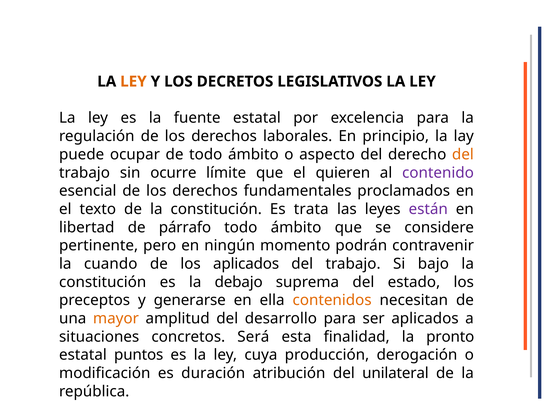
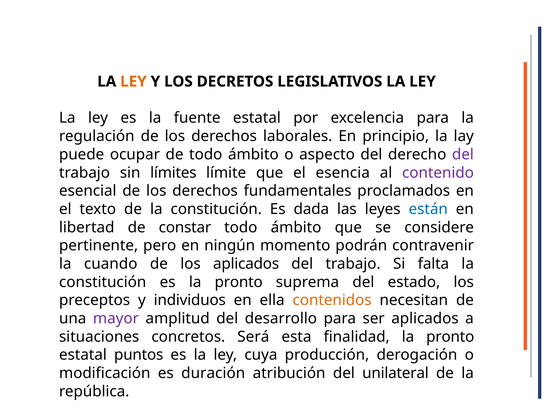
del at (463, 154) colour: orange -> purple
ocurre: ocurre -> límites
quieren: quieren -> esencia
trata: trata -> dada
están colour: purple -> blue
párrafo: párrafo -> constar
bajo: bajo -> falta
es la debajo: debajo -> pronto
generarse: generarse -> individuos
mayor colour: orange -> purple
